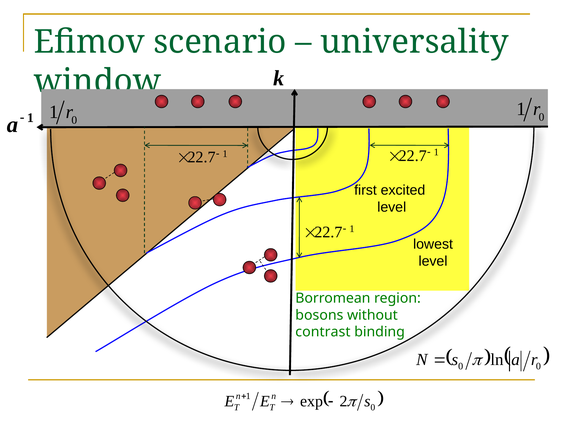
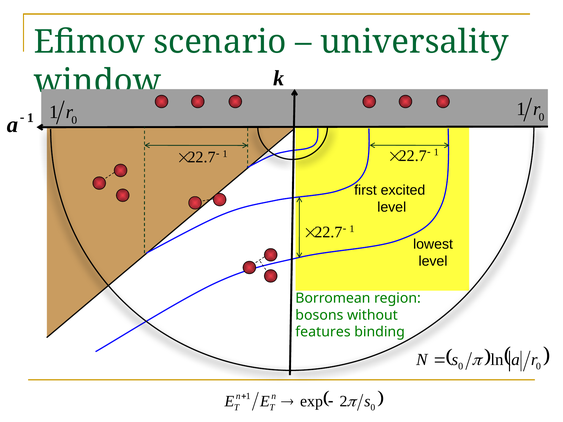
contrast: contrast -> features
